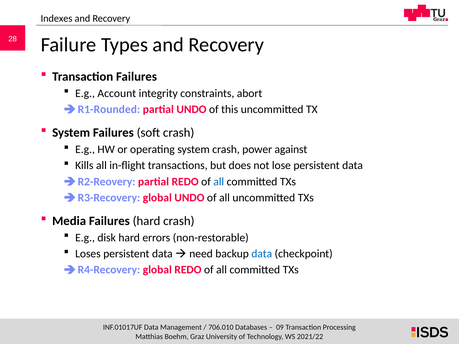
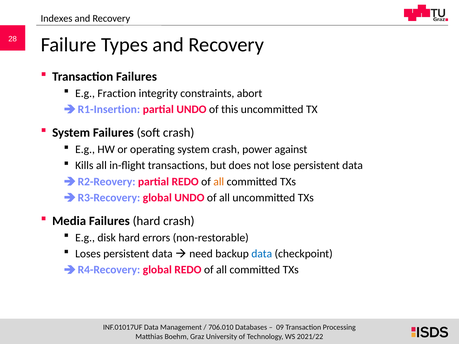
Account: Account -> Fraction
R1-Rounded: R1-Rounded -> R1-Insertion
all at (219, 182) colour: blue -> orange
